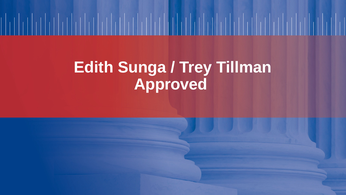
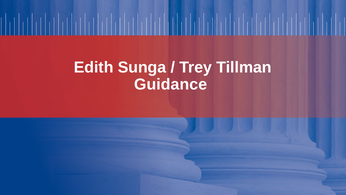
Approved: Approved -> Guidance
